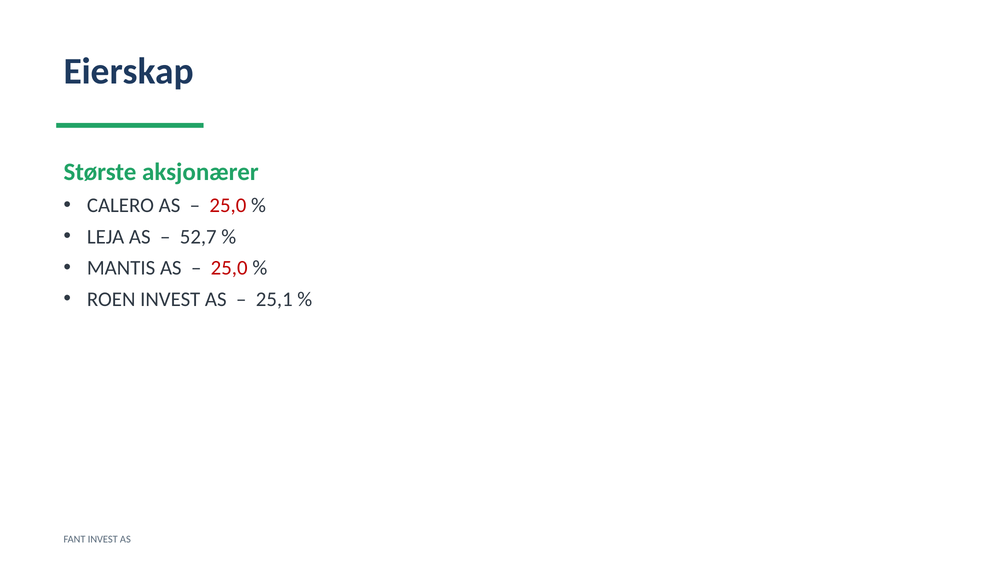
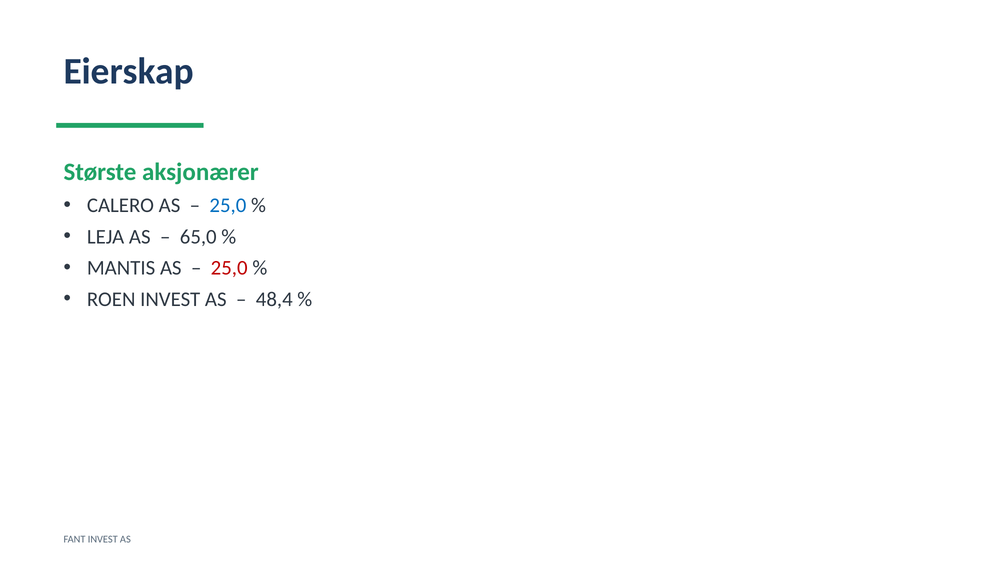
25,0 at (228, 205) colour: red -> blue
52,7: 52,7 -> 65,0
25,1: 25,1 -> 48,4
